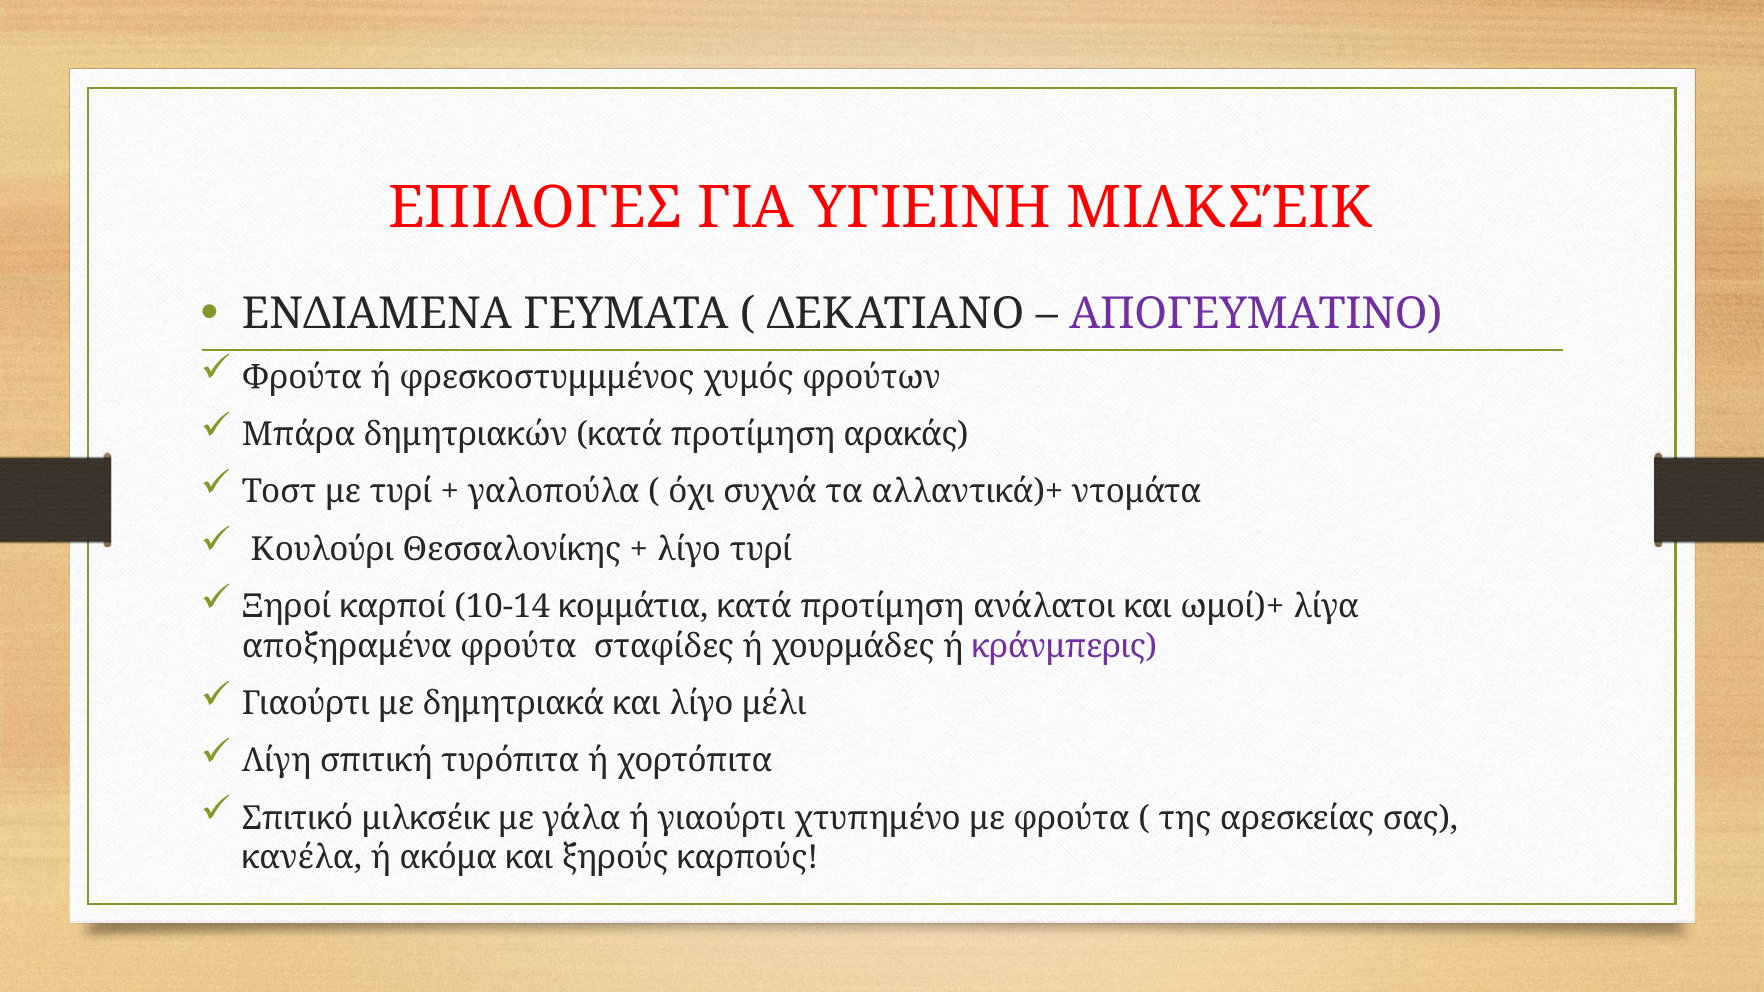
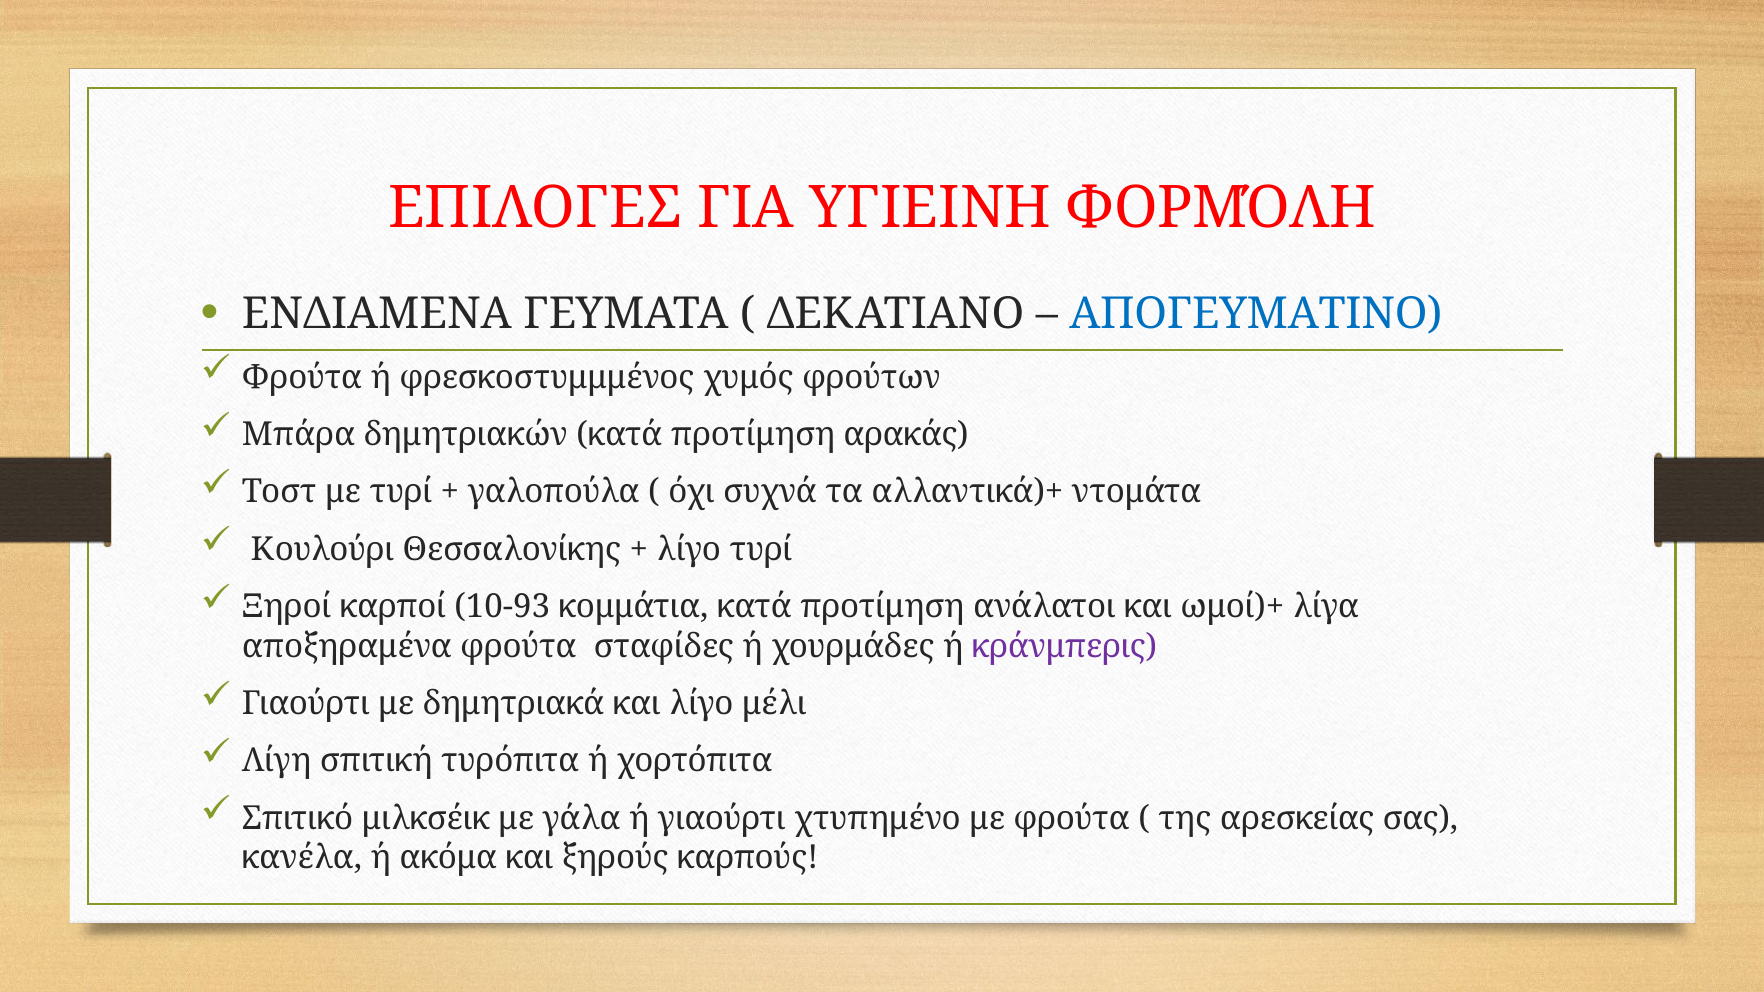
ΥΓΙΕΙΝΗ ΜΙΛΚΣΈΙΚ: ΜΙΛΚΣΈΙΚ -> ΦΟΡΜΌΛΗ
ΑΠΟΓΕΥΜΑΤΙΝΟ colour: purple -> blue
10-14: 10-14 -> 10-93
